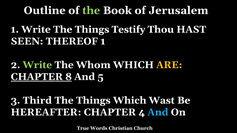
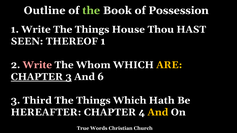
Jerusalem: Jerusalem -> Possession
Testify: Testify -> House
Write at (37, 65) colour: light green -> pink
CHAPTER 8: 8 -> 3
5: 5 -> 6
Wast: Wast -> Hath
And at (158, 112) colour: light blue -> yellow
